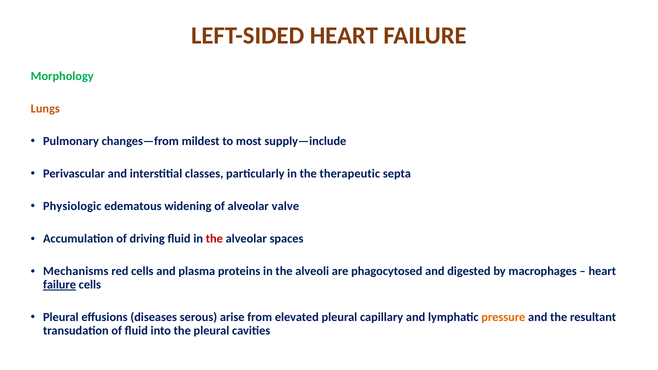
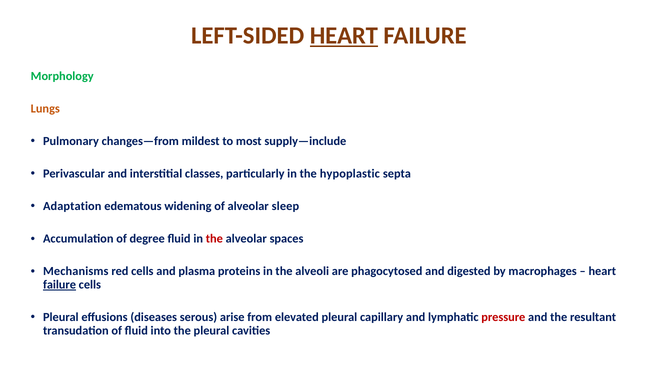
HEART at (344, 36) underline: none -> present
therapeutic: therapeutic -> hypoplastic
Physiologic: Physiologic -> Adaptation
valve: valve -> sleep
driving: driving -> degree
pressure colour: orange -> red
